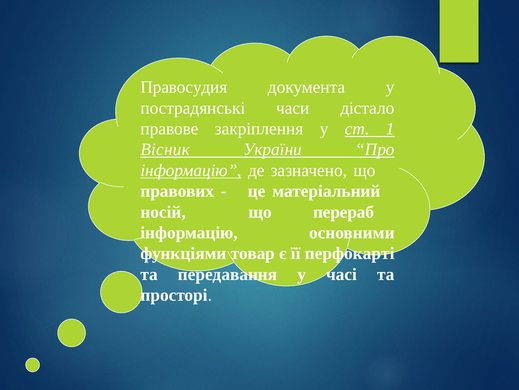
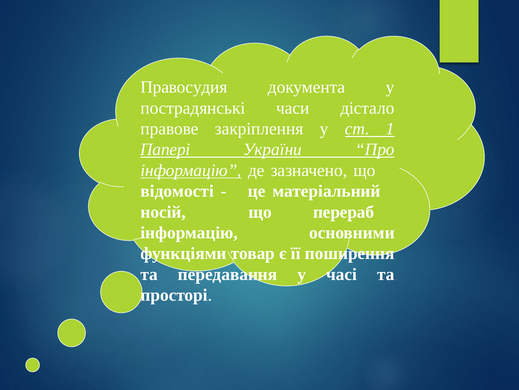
Вісник: Вісник -> Папері
правових: правових -> відомості
перфокарті: перфокарті -> поширення
